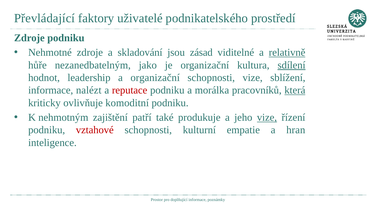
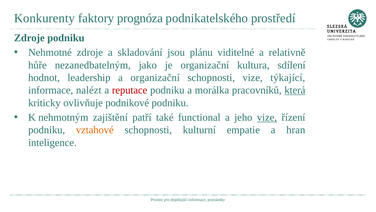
Převládající: Převládající -> Konkurenty
uživatelé: uživatelé -> prognóza
zásad: zásad -> plánu
relativně underline: present -> none
sdílení underline: present -> none
sblížení: sblížení -> týkající
komoditní: komoditní -> podnikové
produkuje: produkuje -> functional
vztahové colour: red -> orange
